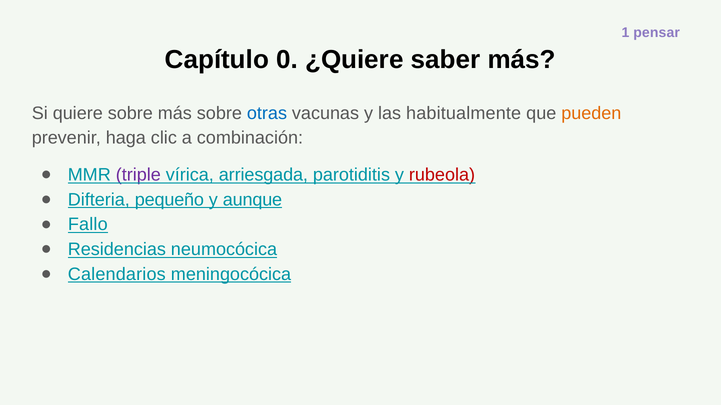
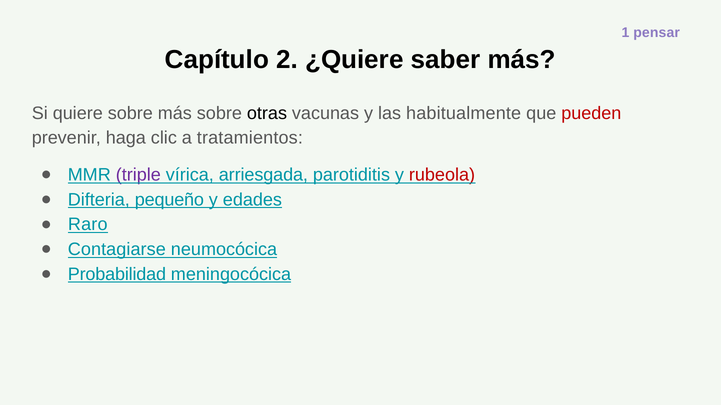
0: 0 -> 2
otras colour: blue -> black
pueden colour: orange -> red
combinación: combinación -> tratamientos
aunque: aunque -> edades
Fallo: Fallo -> Raro
Residencias: Residencias -> Contagiarse
Calendarios: Calendarios -> Probabilidad
